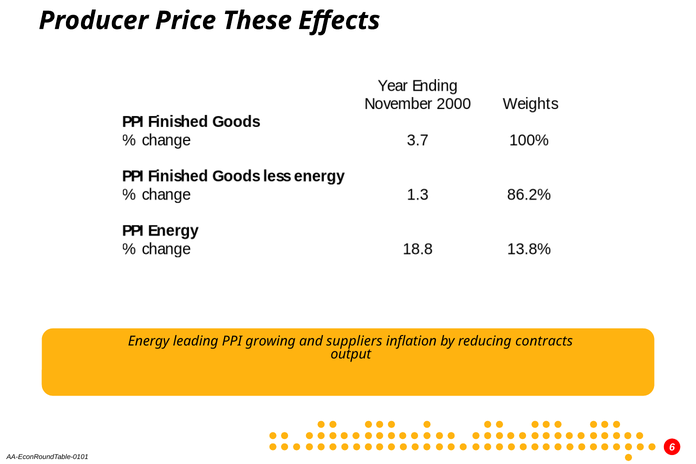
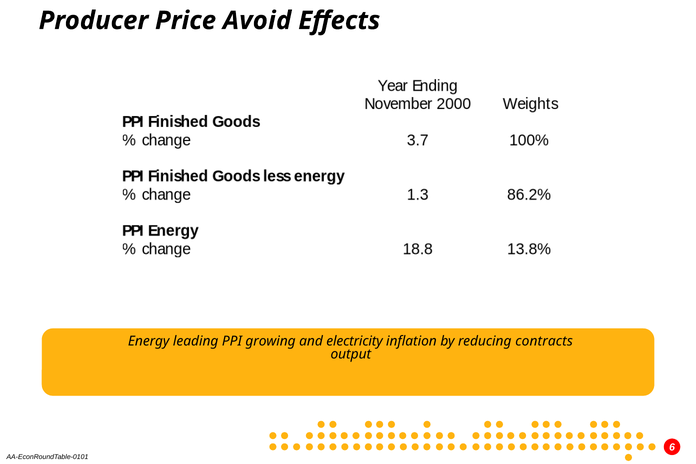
These: These -> Avoid
suppliers: suppliers -> electricity
